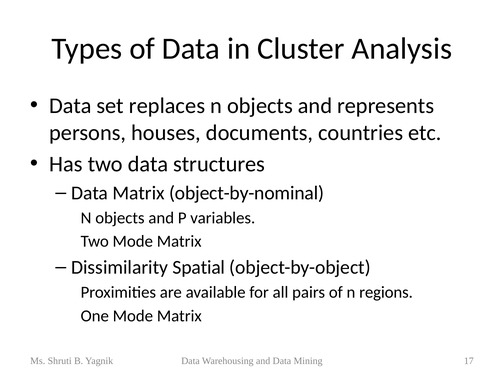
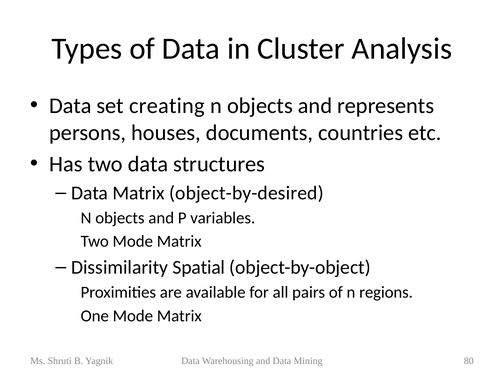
replaces: replaces -> creating
object-by-nominal: object-by-nominal -> object-by-desired
17: 17 -> 80
